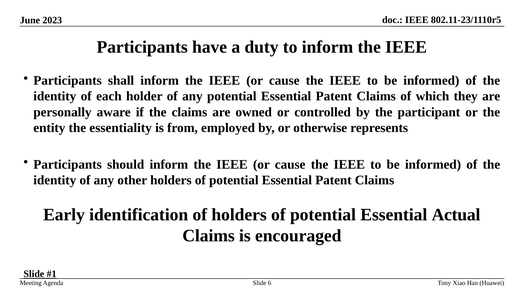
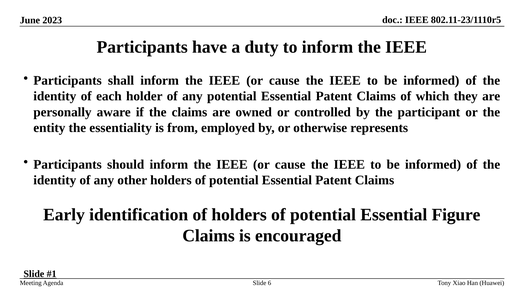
Actual: Actual -> Figure
